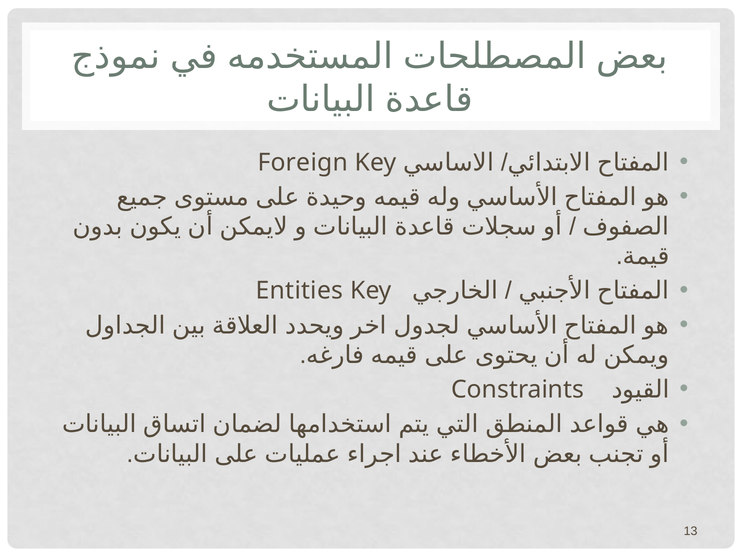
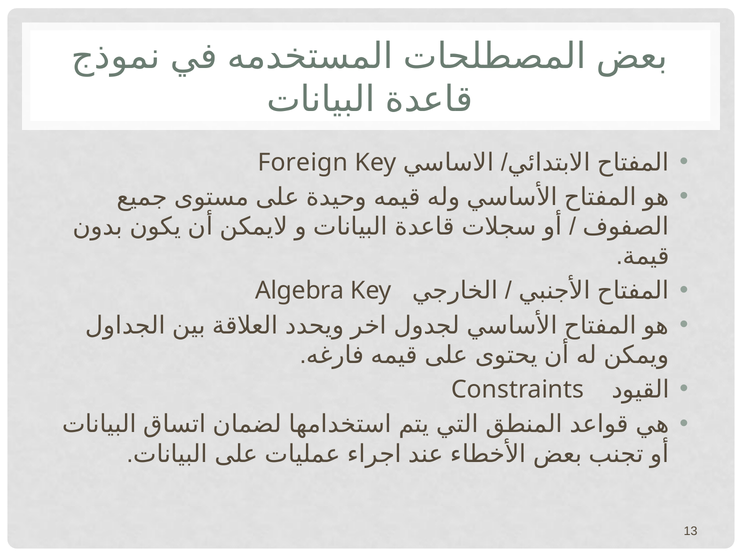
Entities: Entities -> Algebra
